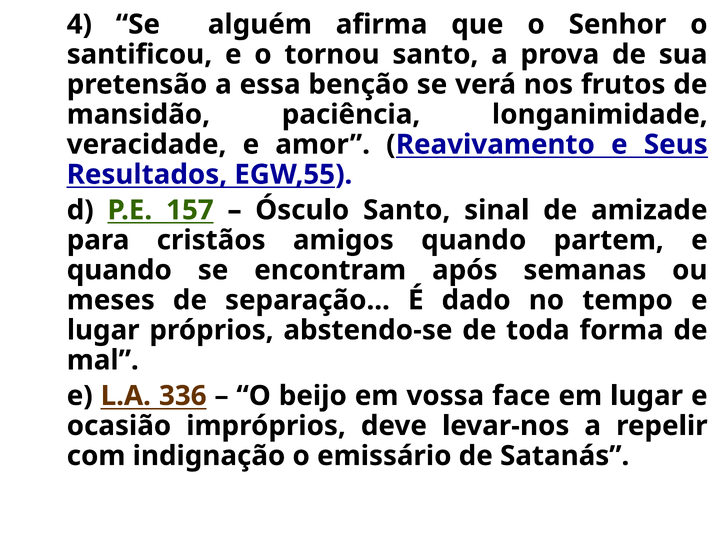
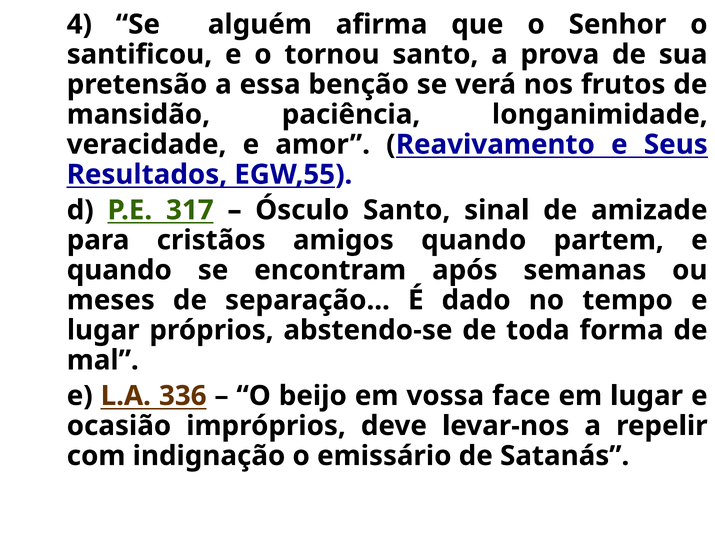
157: 157 -> 317
